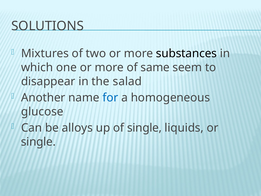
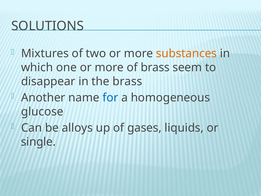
substances colour: black -> orange
of same: same -> brass
the salad: salad -> brass
of single: single -> gases
